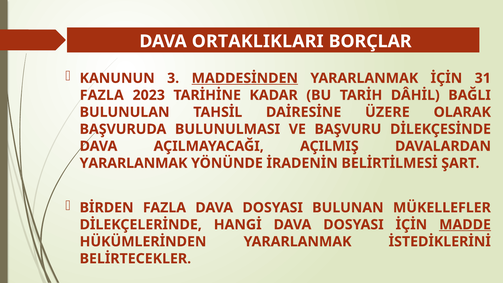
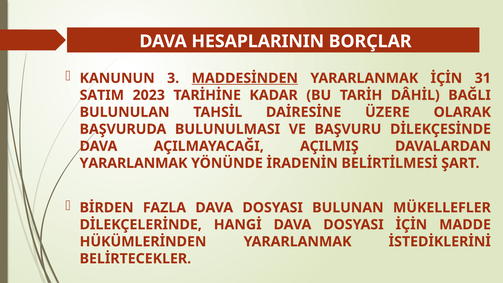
ORTAKLIKLARI: ORTAKLIKLARI -> HESAPLARININ
FAZLA at (102, 95): FAZLA -> SATIM
MADDE underline: present -> none
